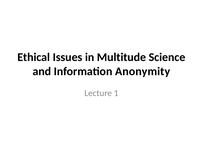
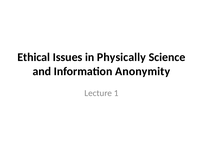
Multitude: Multitude -> Physically
